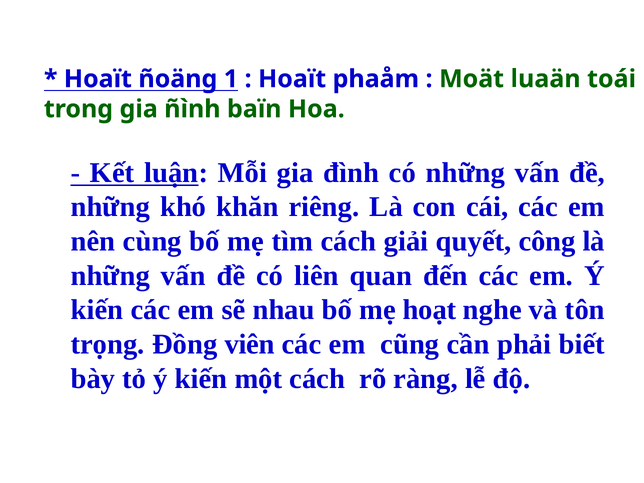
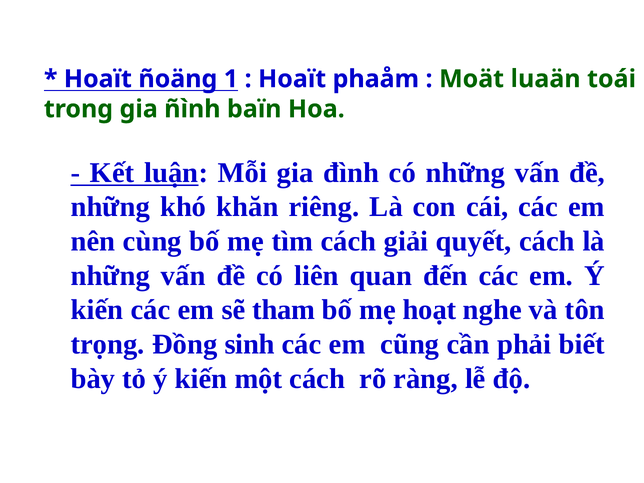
quyết công: công -> cách
nhau: nhau -> tham
viên: viên -> sinh
